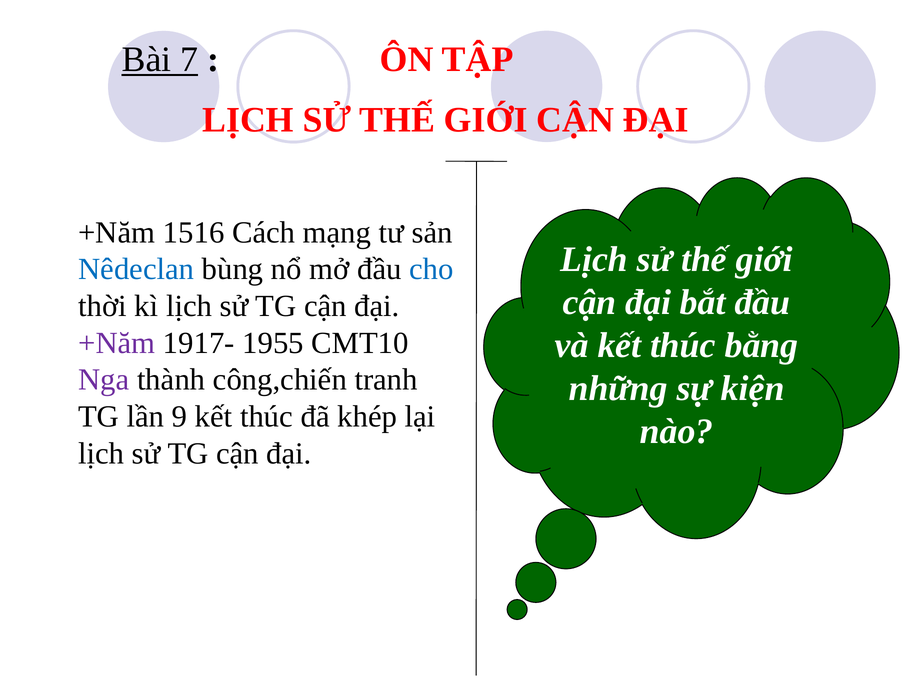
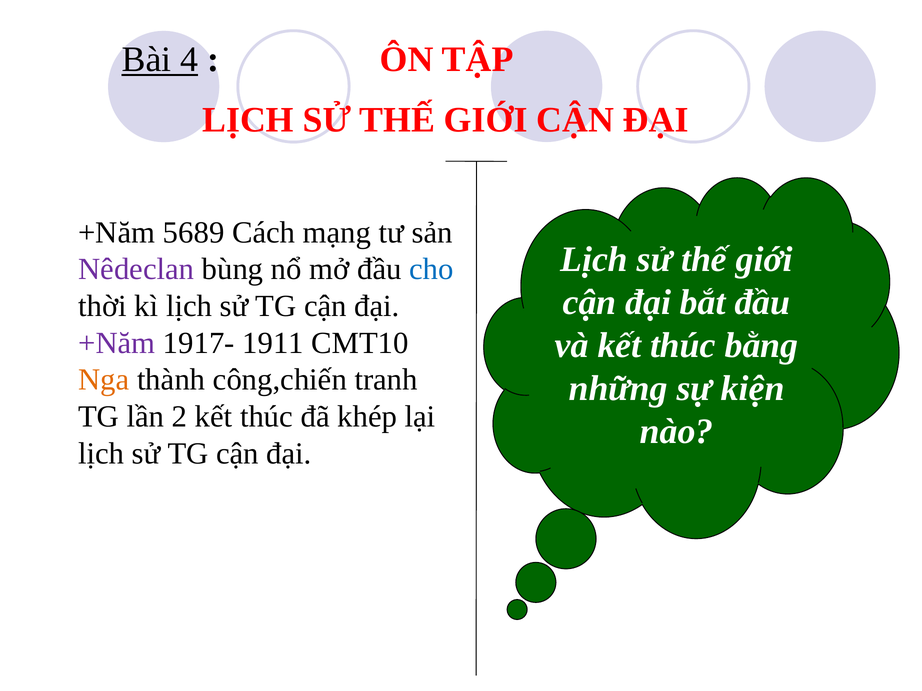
7: 7 -> 4
1516: 1516 -> 5689
Nêdeclan colour: blue -> purple
1955: 1955 -> 1911
Nga colour: purple -> orange
9: 9 -> 2
